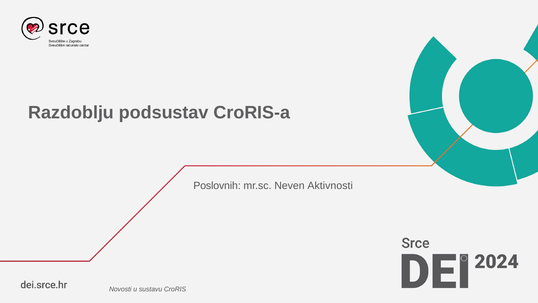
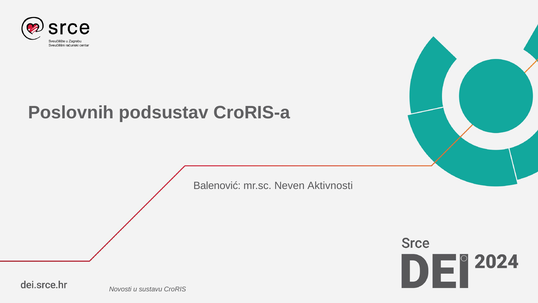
Razdoblju: Razdoblju -> Poslovnih
Poslovnih: Poslovnih -> Balenović
